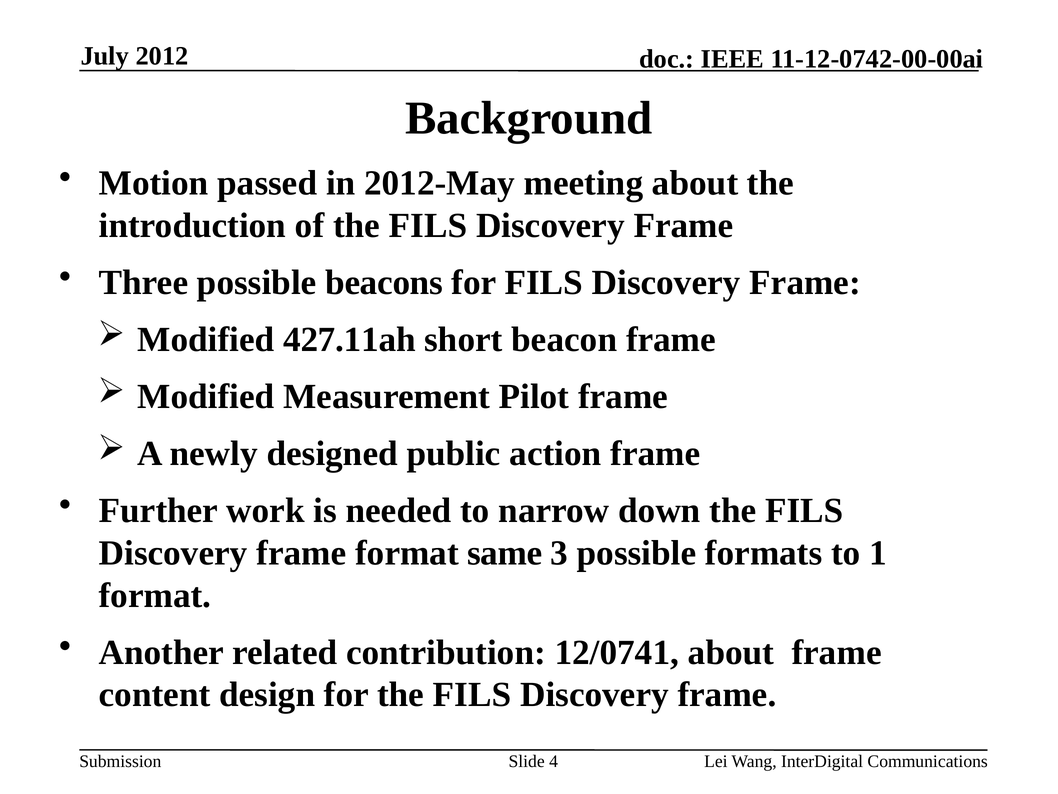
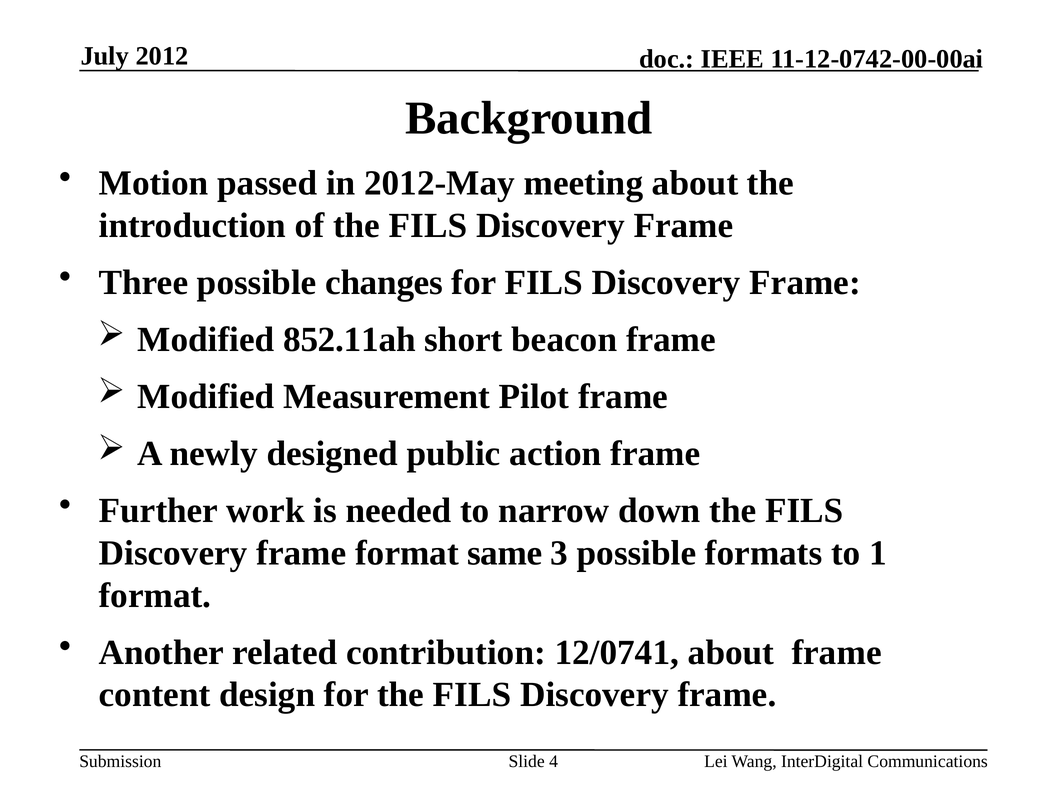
beacons: beacons -> changes
427.11ah: 427.11ah -> 852.11ah
